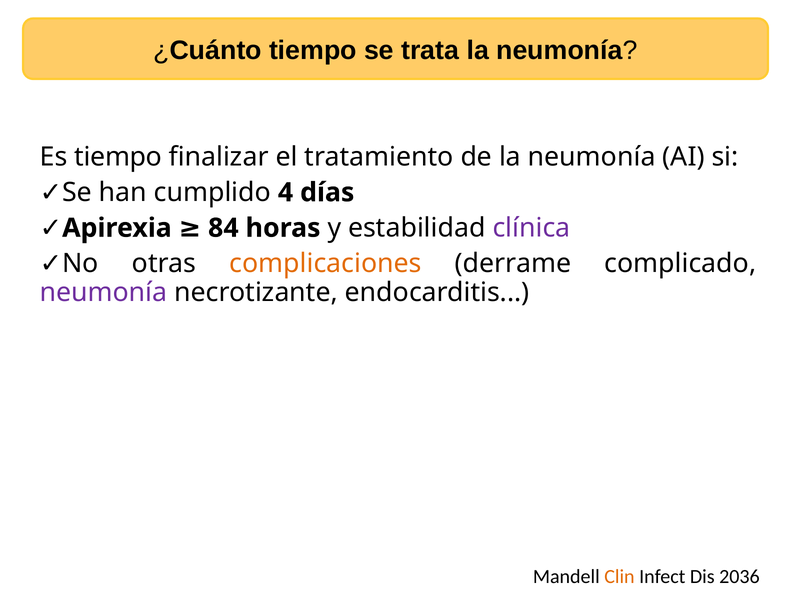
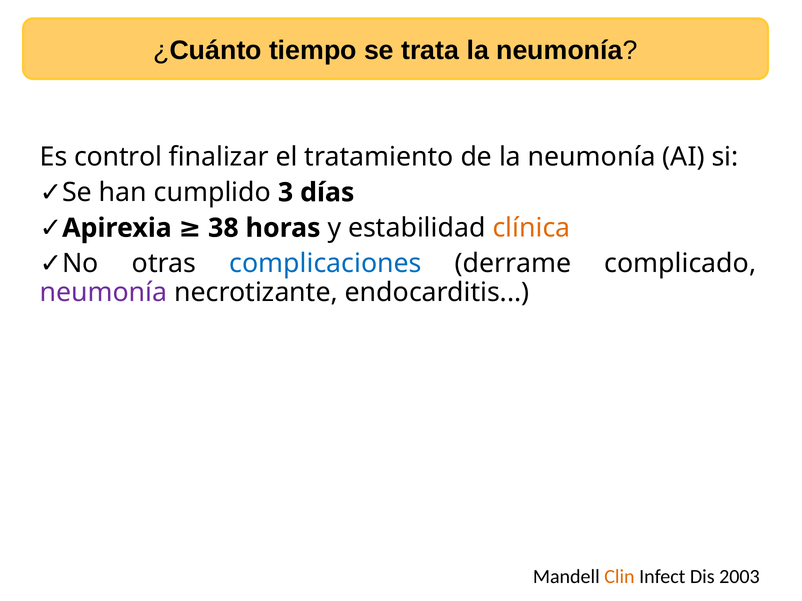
Es tiempo: tiempo -> control
4: 4 -> 3
84: 84 -> 38
clínica colour: purple -> orange
complicaciones colour: orange -> blue
2036: 2036 -> 2003
